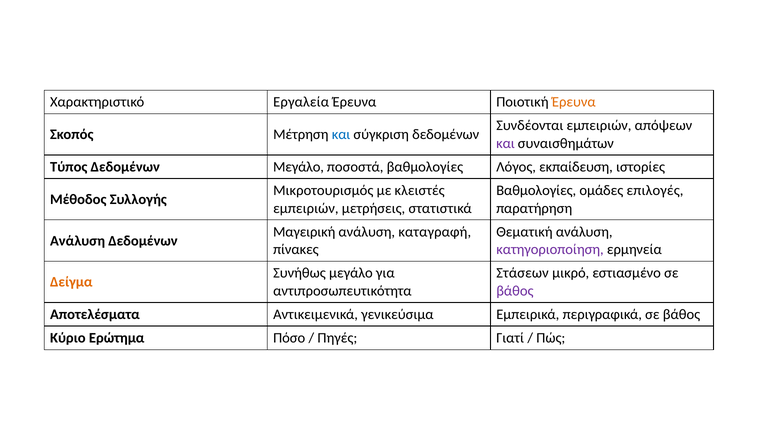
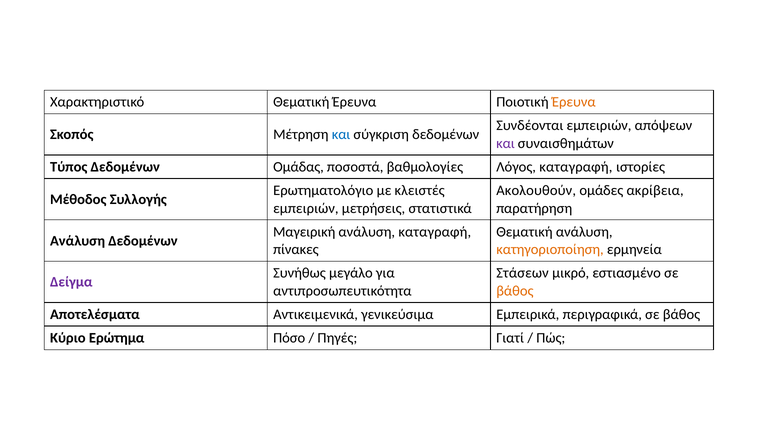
Χαρακτηριστικό Εργαλεία: Εργαλεία -> Θεματική
Δεδομένων Μεγάλο: Μεγάλο -> Ομάδας
Λόγος εκπαίδευση: εκπαίδευση -> καταγραφή
Μικροτουρισμός: Μικροτουρισμός -> Ερωτηματολόγιο
Βαθμολογίες at (536, 191): Βαθμολογίες -> Ακολουθούν
επιλογές: επιλογές -> ακρίβεια
κατηγοριοποίηση colour: purple -> orange
Δείγμα colour: orange -> purple
βάθος at (515, 291) colour: purple -> orange
